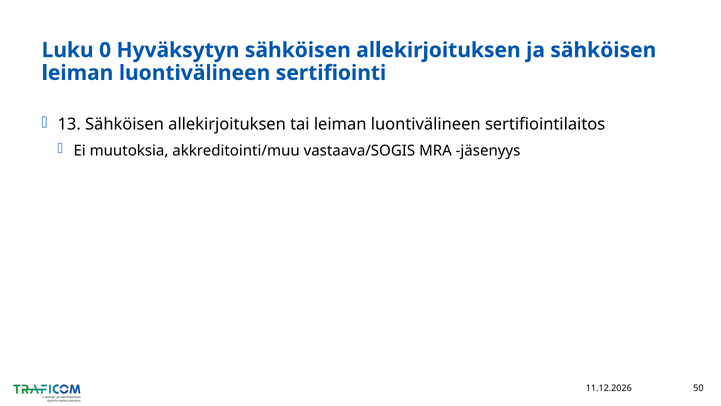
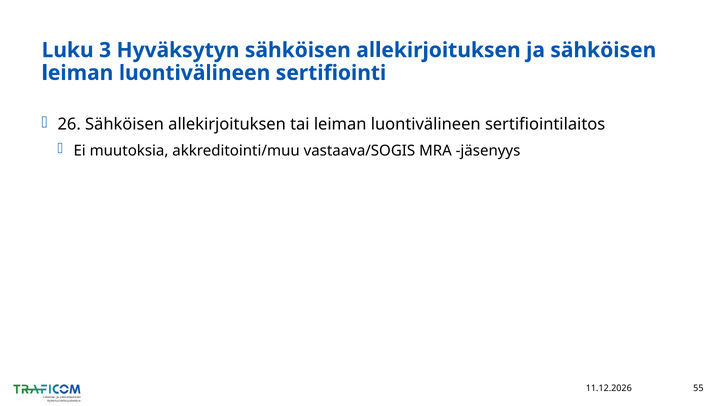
0: 0 -> 3
13: 13 -> 26
50: 50 -> 55
